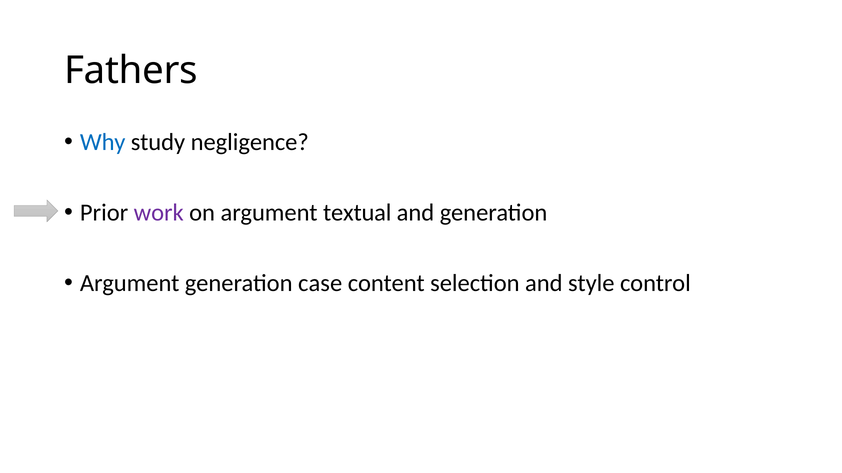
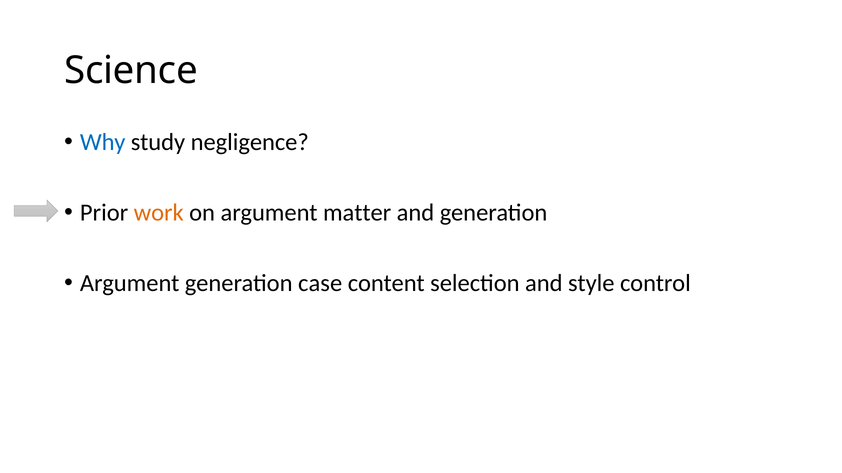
Fathers: Fathers -> Science
work colour: purple -> orange
textual: textual -> matter
